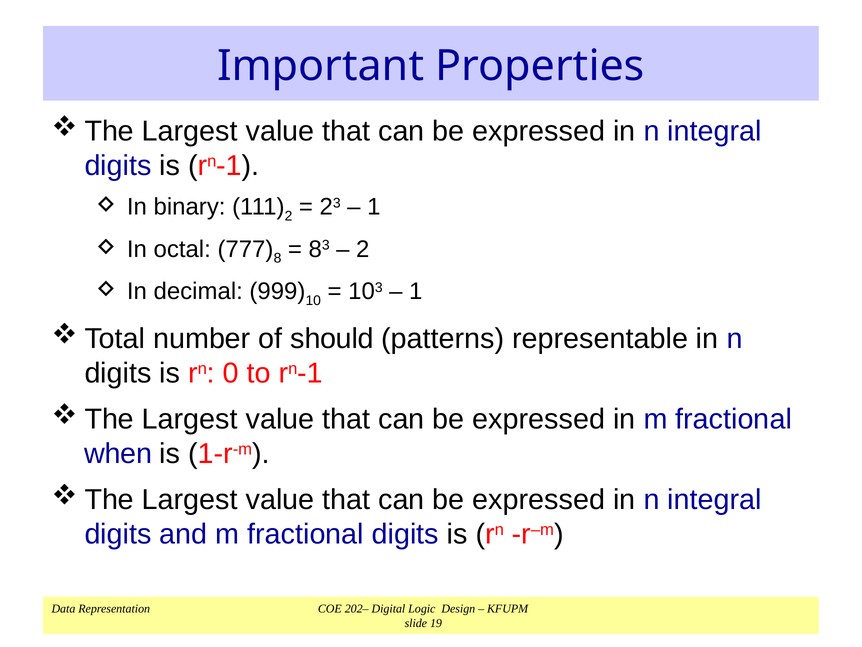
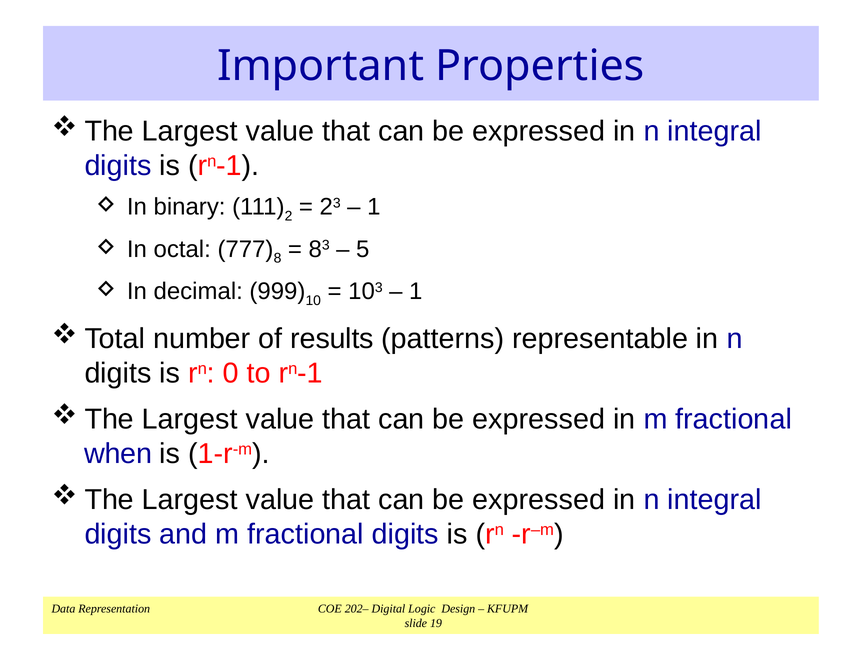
2 at (363, 249): 2 -> 5
should: should -> results
